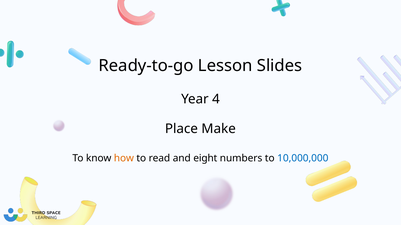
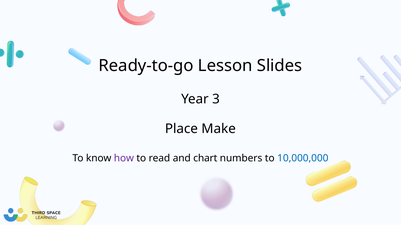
4: 4 -> 3
how colour: orange -> purple
eight: eight -> chart
